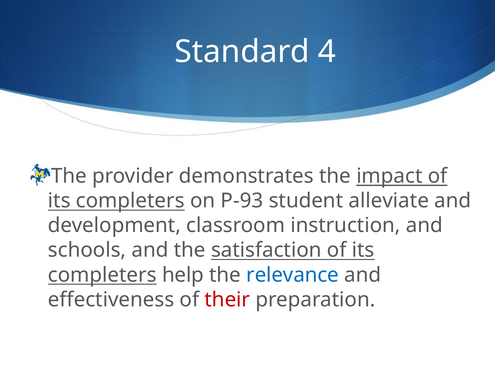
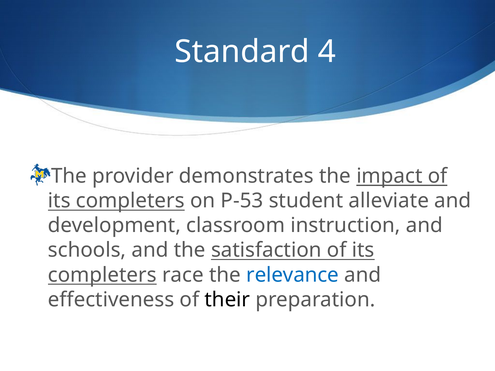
P-93: P-93 -> P-53
help: help -> race
their colour: red -> black
